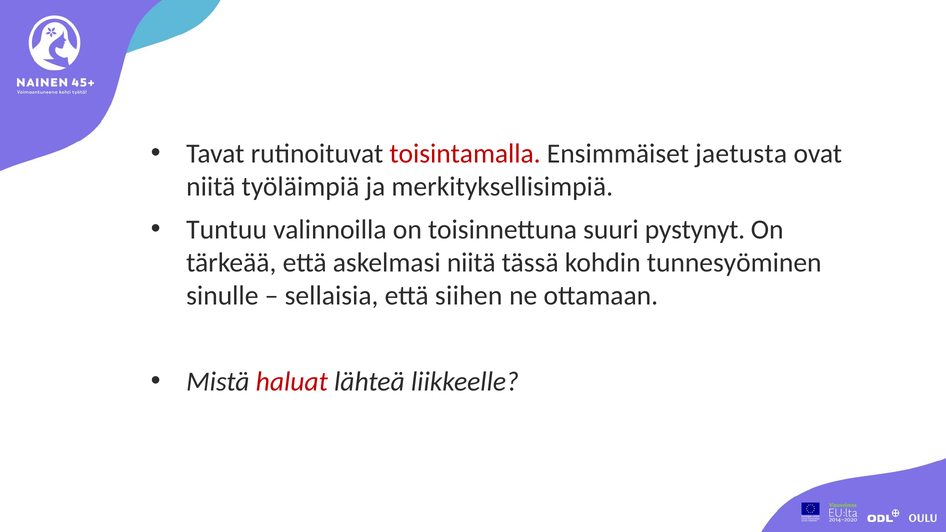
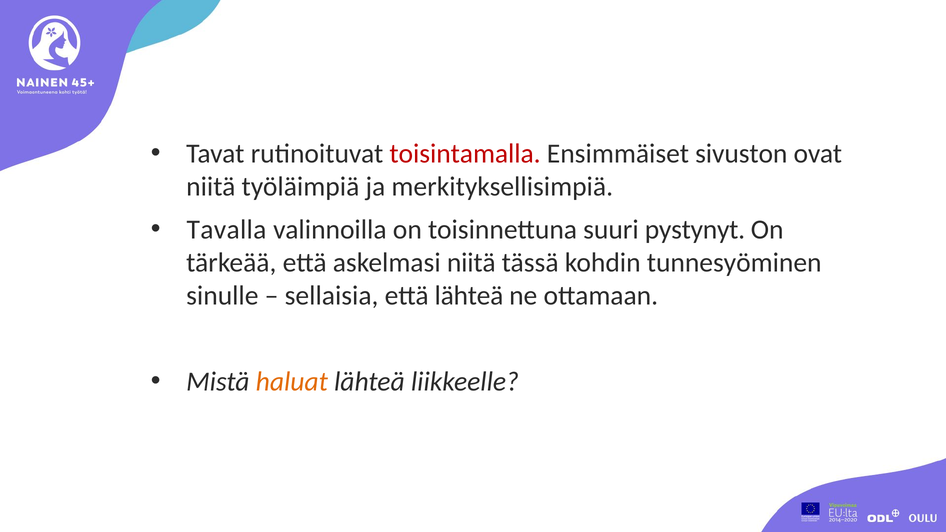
jaetusta: jaetusta -> sivuston
Tuntuu: Tuntuu -> Tavalla
että siihen: siihen -> lähteä
haluat colour: red -> orange
